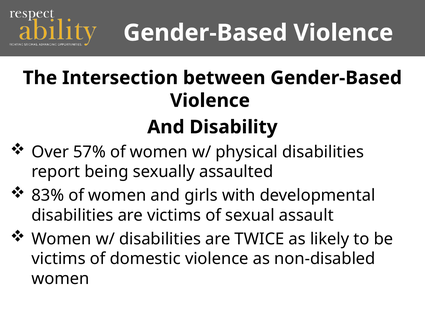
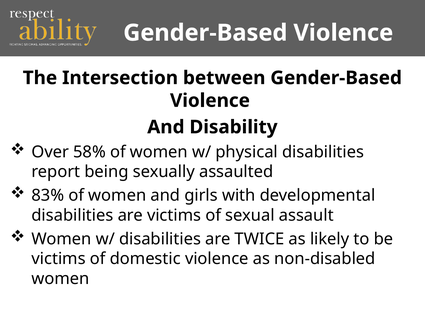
57%: 57% -> 58%
